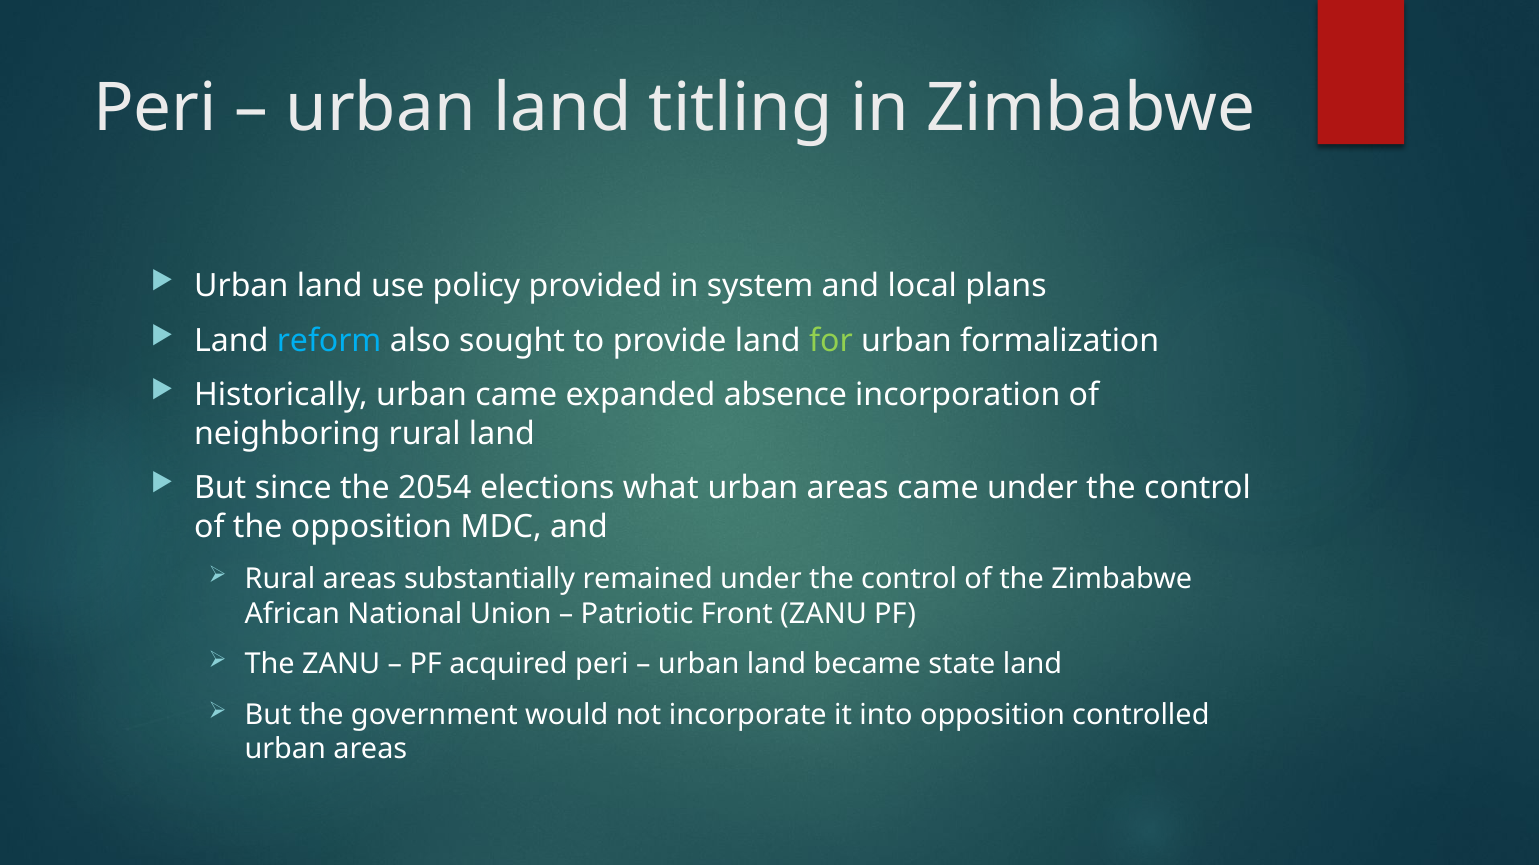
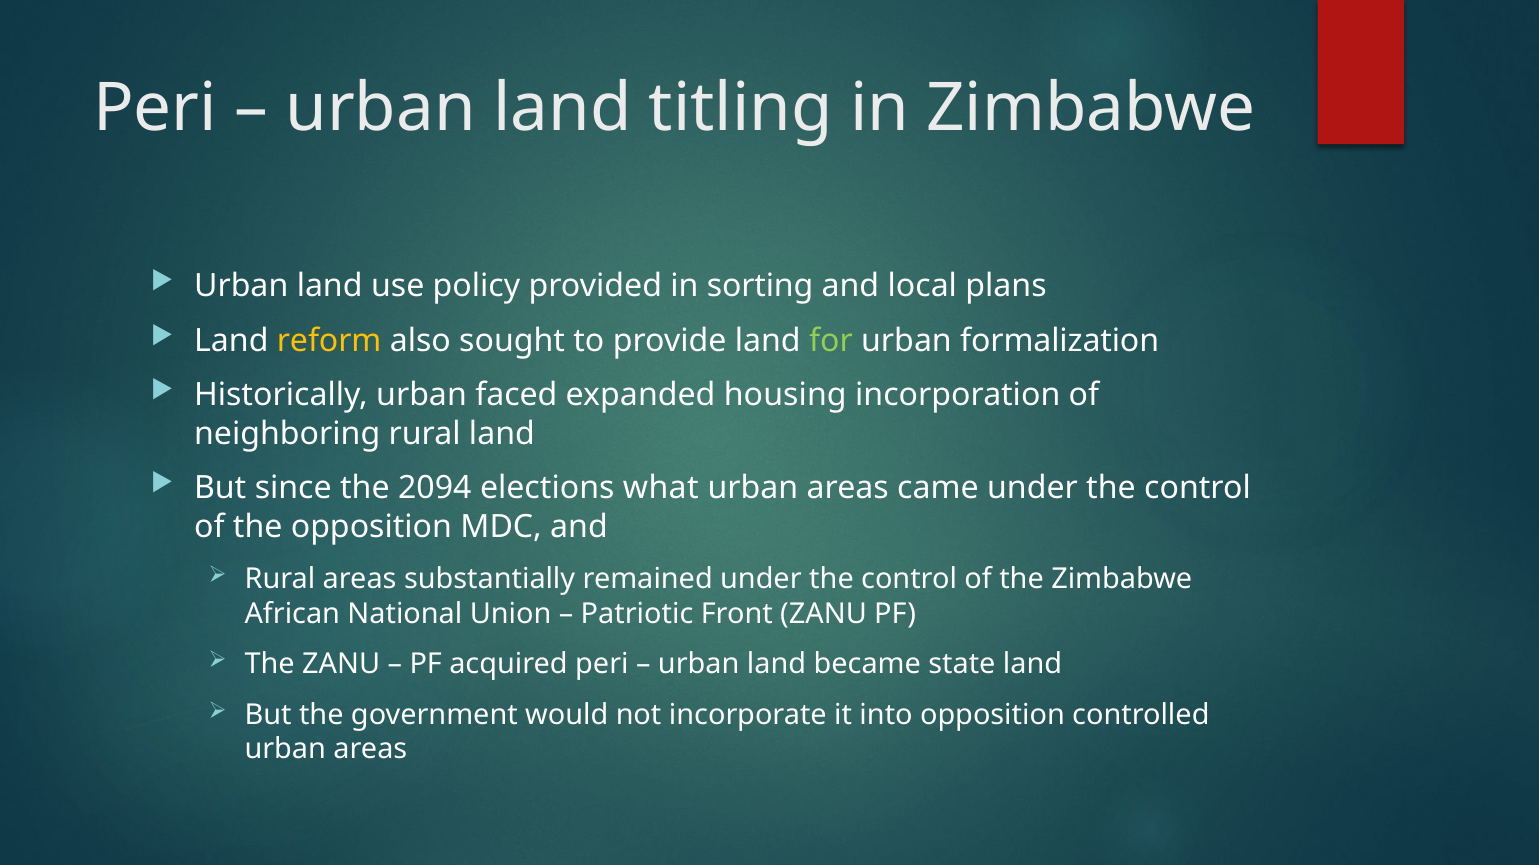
system: system -> sorting
reform colour: light blue -> yellow
urban came: came -> faced
absence: absence -> housing
2054: 2054 -> 2094
